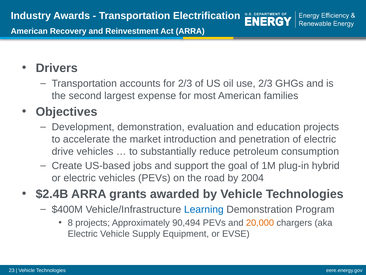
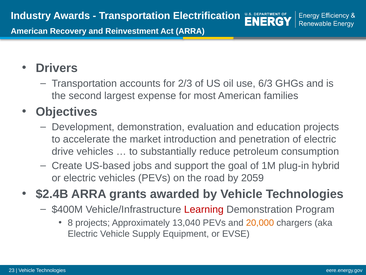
use 2/3: 2/3 -> 6/3
2004: 2004 -> 2059
Learning colour: blue -> red
90,494: 90,494 -> 13,040
